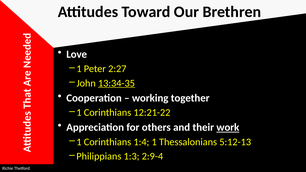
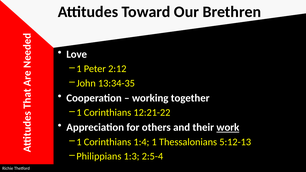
2:27: 2:27 -> 2:12
13:34-35 underline: present -> none
2:9-4: 2:9-4 -> 2:5-4
